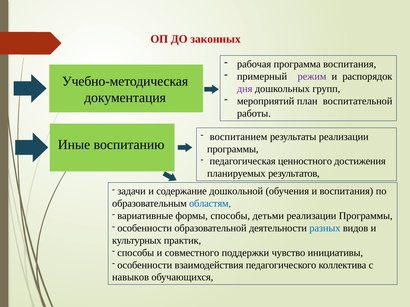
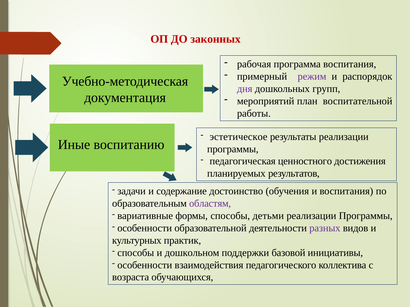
воспитанием: воспитанием -> эстетическое
дошкольной: дошкольной -> достоинство
областям colour: blue -> purple
разных colour: blue -> purple
совместного: совместного -> дошкольном
чувство: чувство -> базовой
навыков: навыков -> возраста
